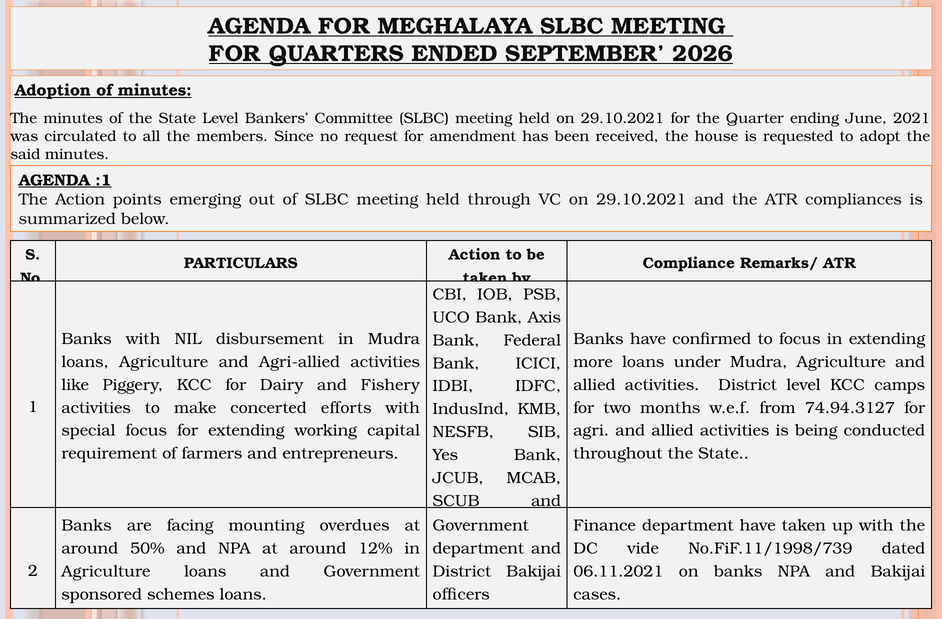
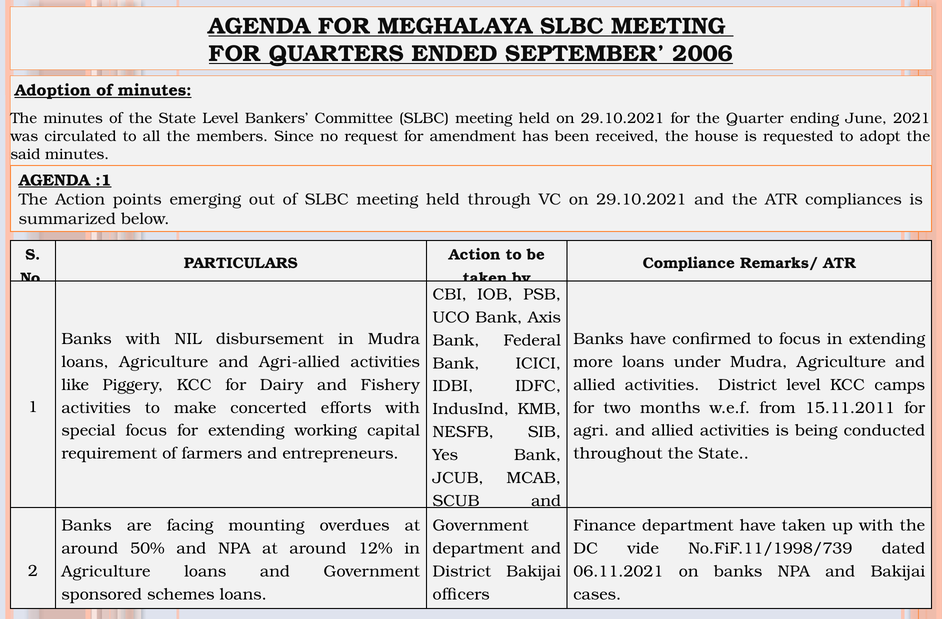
2026: 2026 -> 2006
74.94.3127: 74.94.3127 -> 15.11.2011
